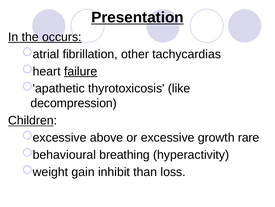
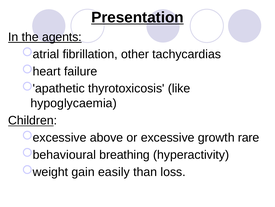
occurs: occurs -> agents
failure underline: present -> none
decompression: decompression -> hypoglycaemia
inhibit: inhibit -> easily
